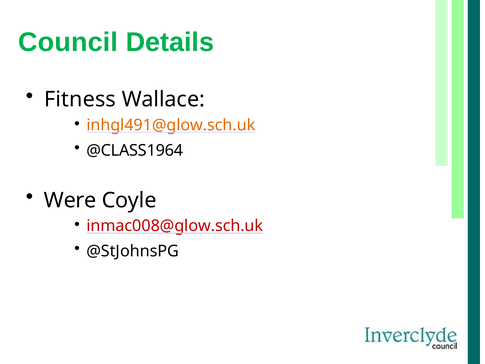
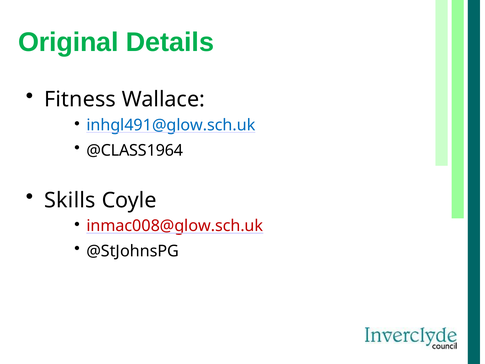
Council: Council -> Original
inhgl491@glow.sch.uk colour: orange -> blue
Were: Were -> Skills
